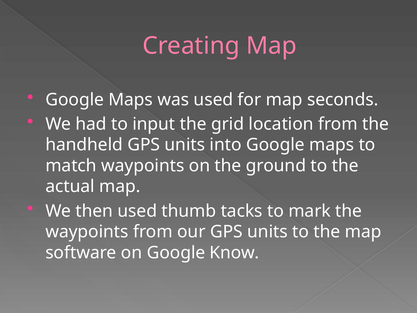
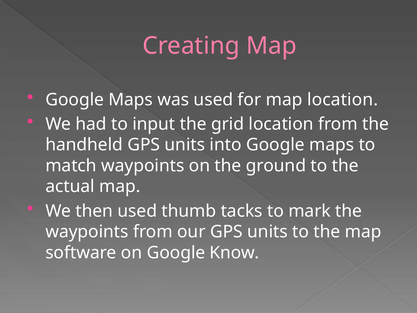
map seconds: seconds -> location
